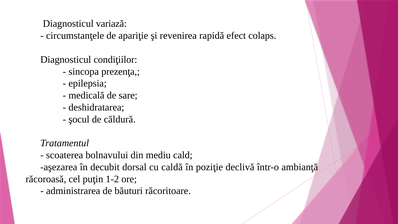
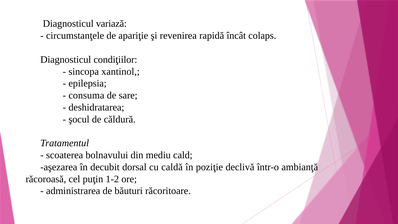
efect: efect -> încât
prezenţa: prezenţa -> xantinol
medicală: medicală -> consuma
